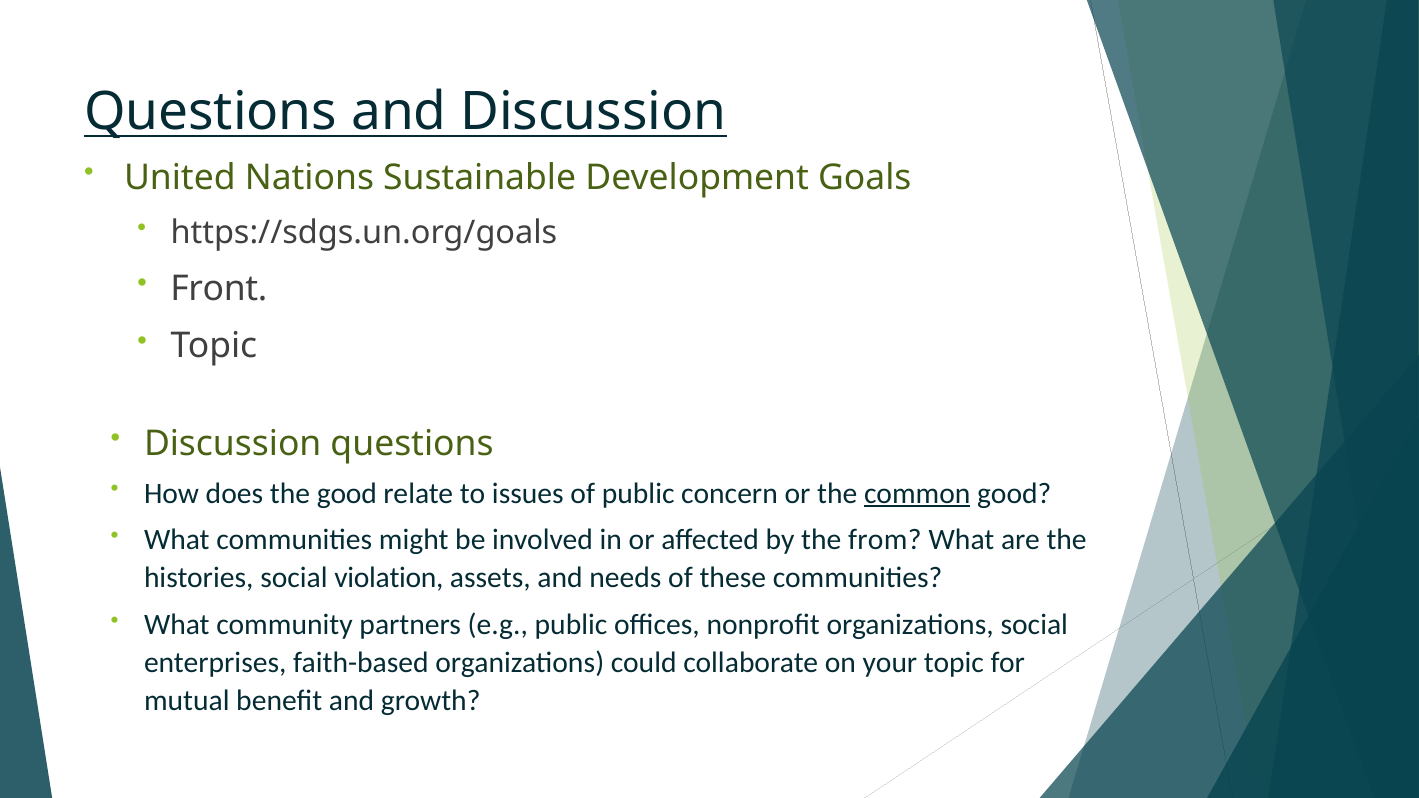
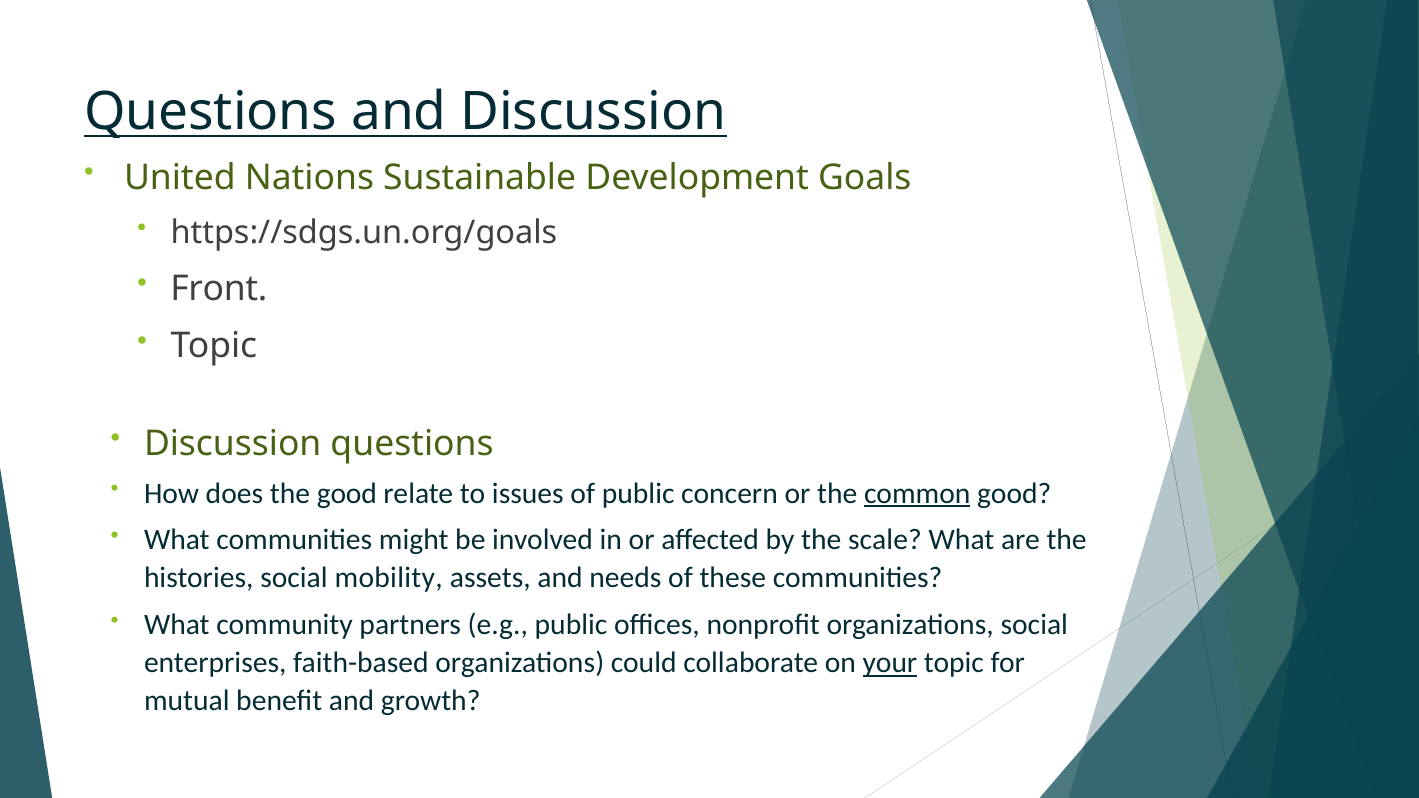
from: from -> scale
violation: violation -> mobility
your underline: none -> present
